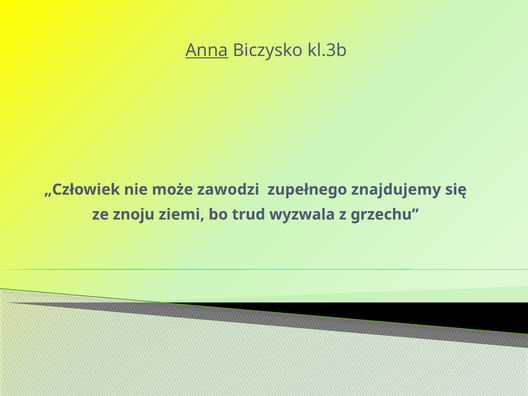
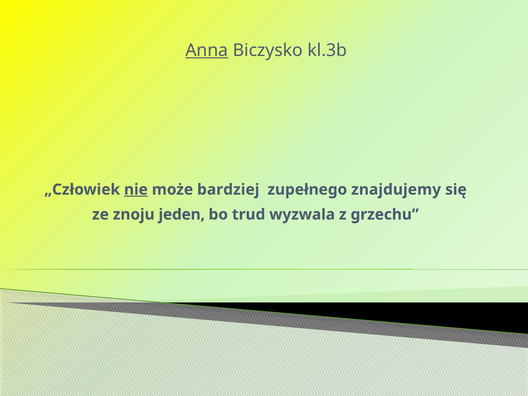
nie underline: none -> present
zawodzi: zawodzi -> bardziej
ziemi: ziemi -> jeden
